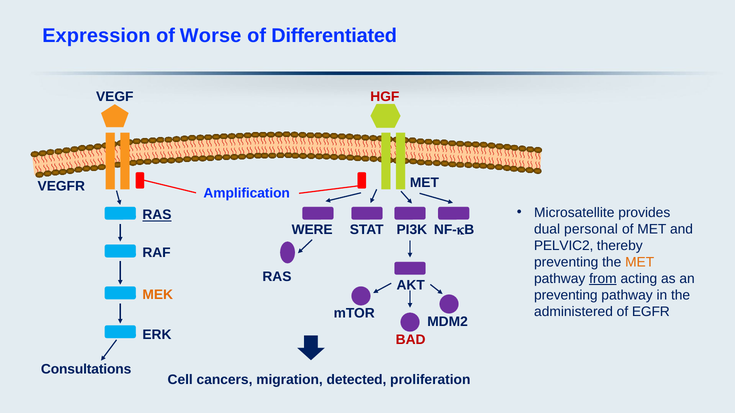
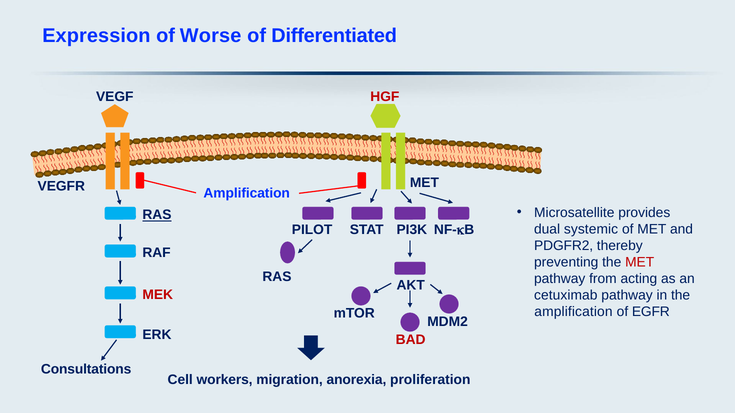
personal: personal -> systemic
WERE: WERE -> PILOT
PELVIC2: PELVIC2 -> PDGFR2
MET at (640, 262) colour: orange -> red
from underline: present -> none
MEK colour: orange -> red
preventing at (566, 296): preventing -> cetuximab
administered at (574, 312): administered -> amplification
cancers: cancers -> workers
detected: detected -> anorexia
